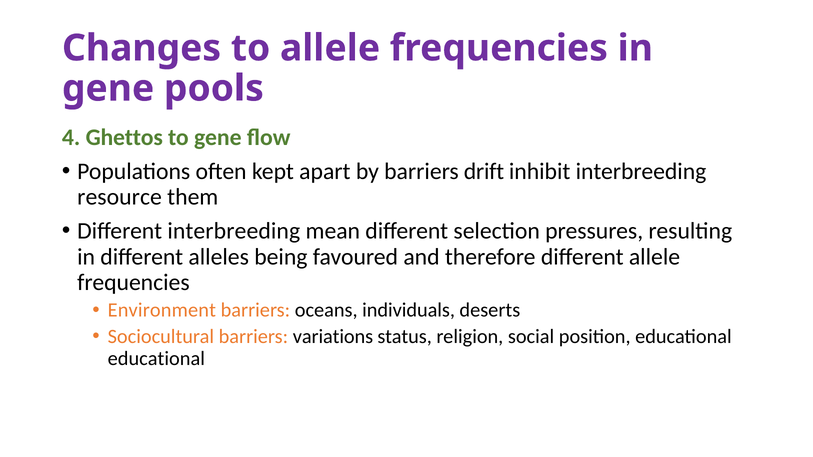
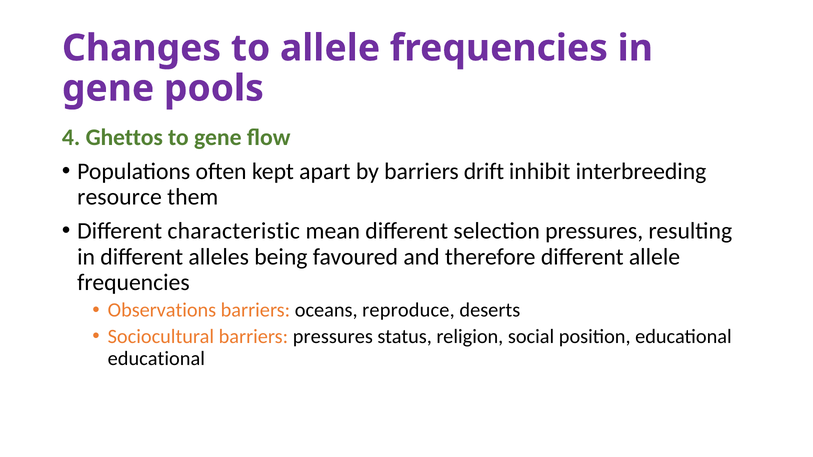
Different interbreeding: interbreeding -> characteristic
Environment: Environment -> Observations
individuals: individuals -> reproduce
barriers variations: variations -> pressures
